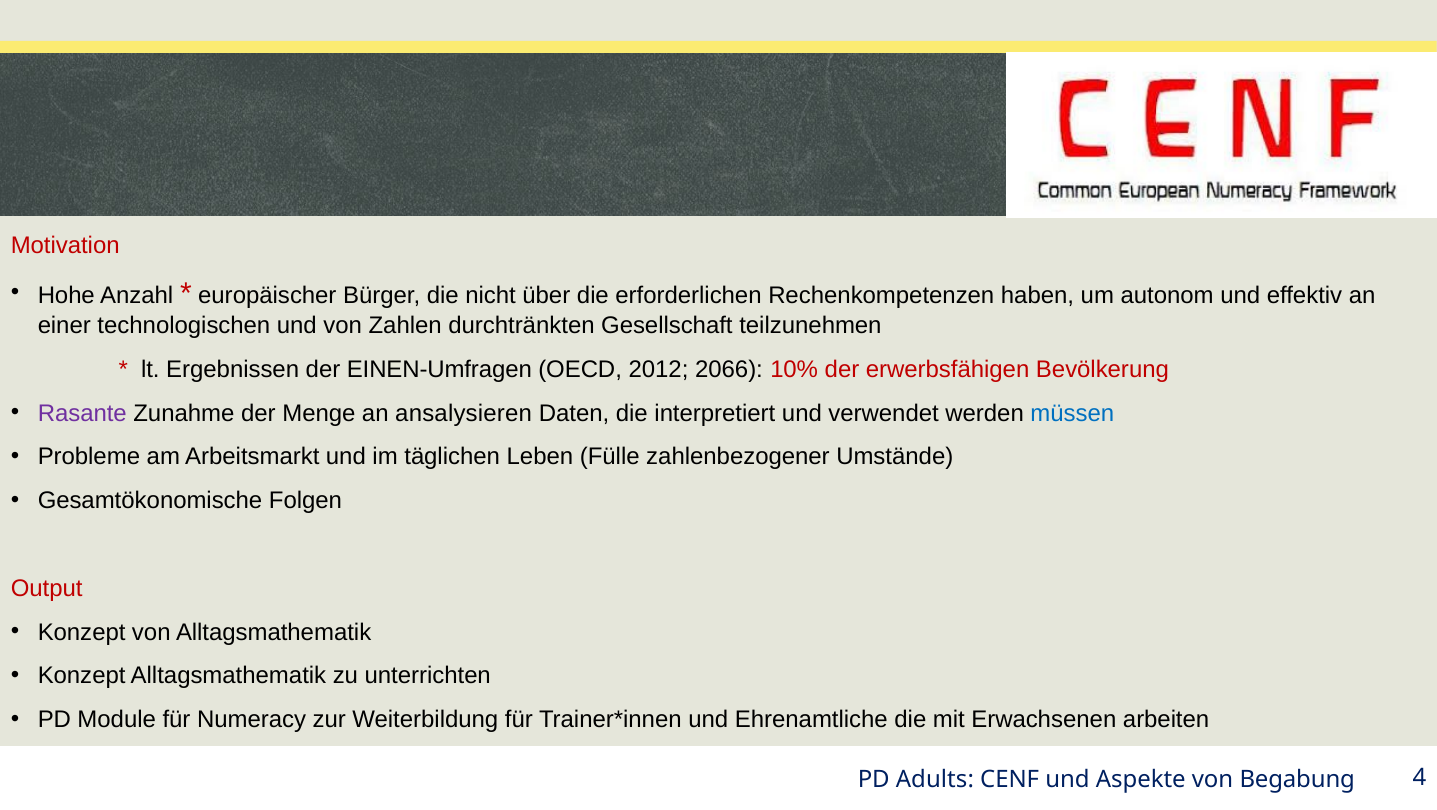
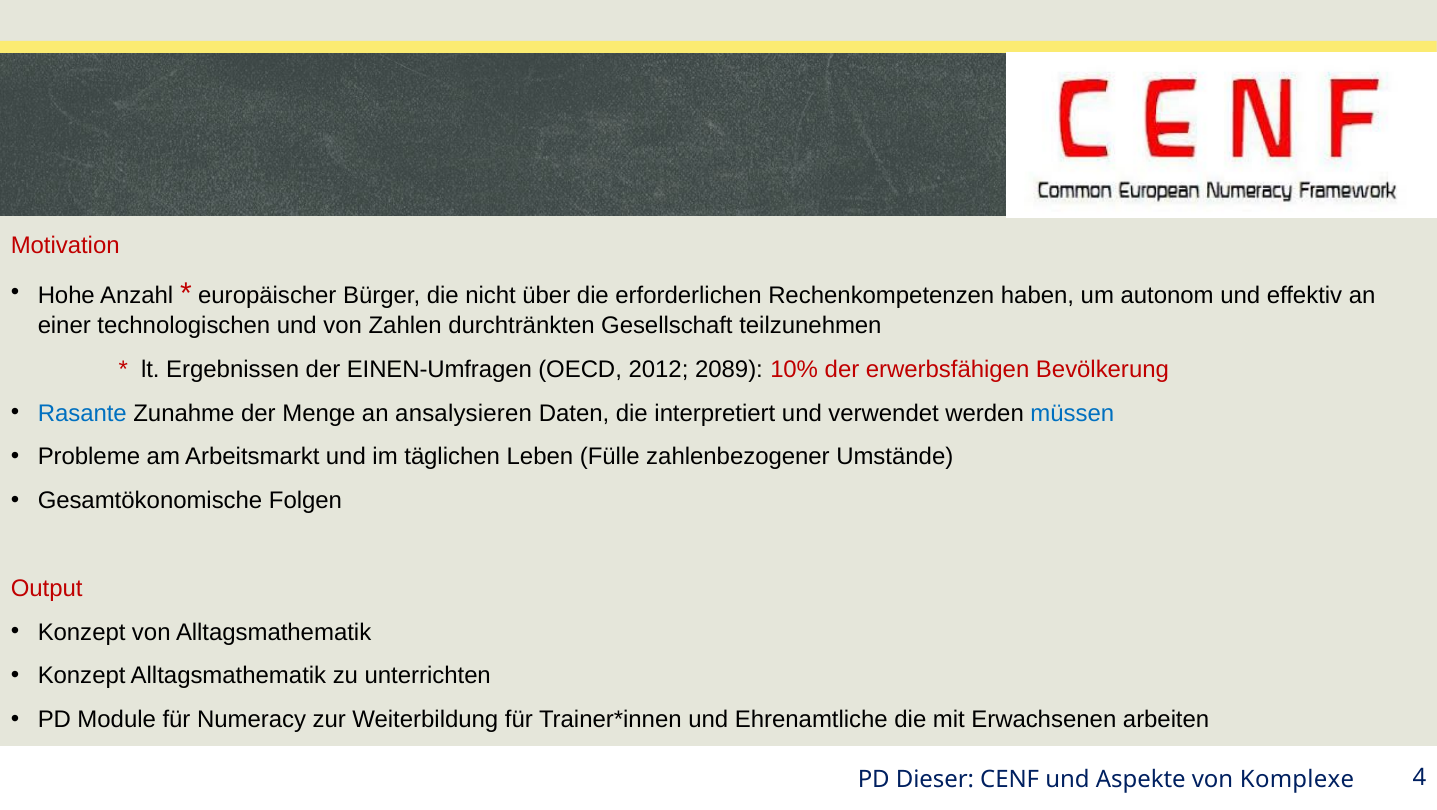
2066: 2066 -> 2089
Rasante colour: purple -> blue
Adults: Adults -> Dieser
Begabung: Begabung -> Komplexe
